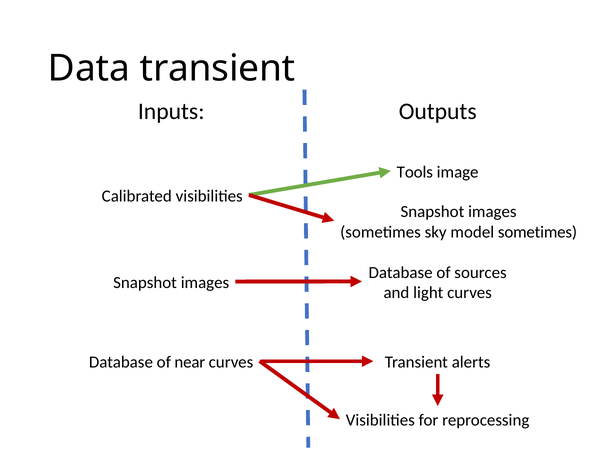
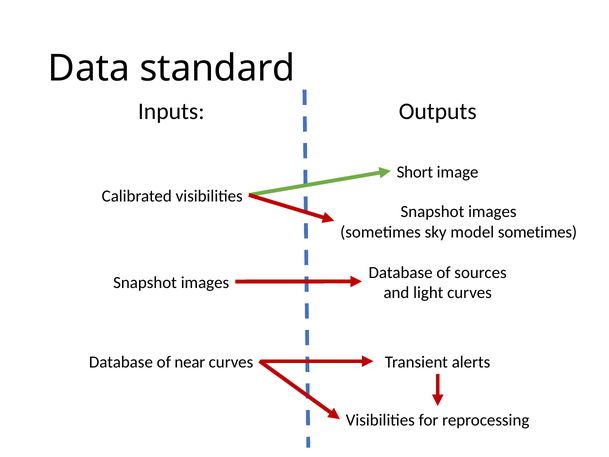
Data transient: transient -> standard
Tools: Tools -> Short
